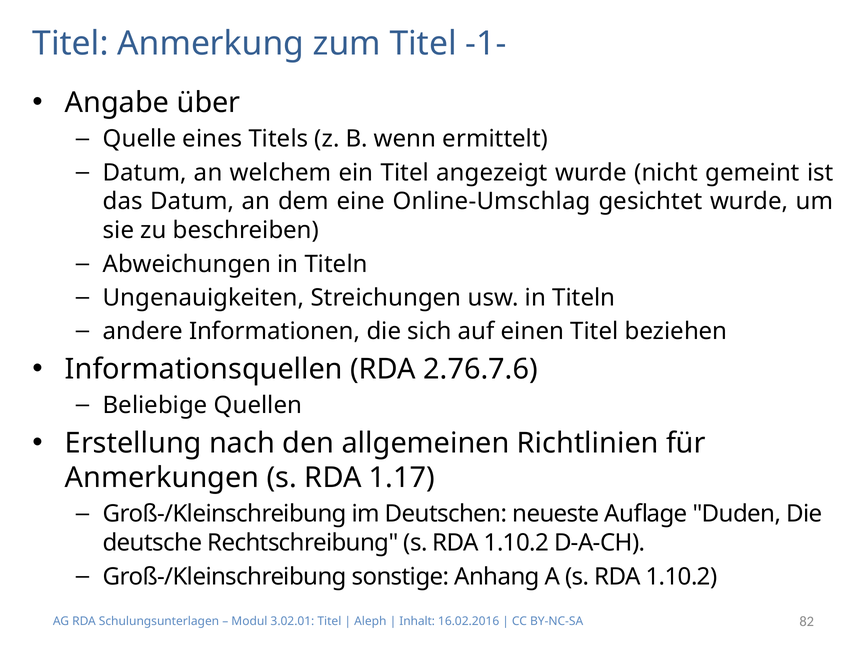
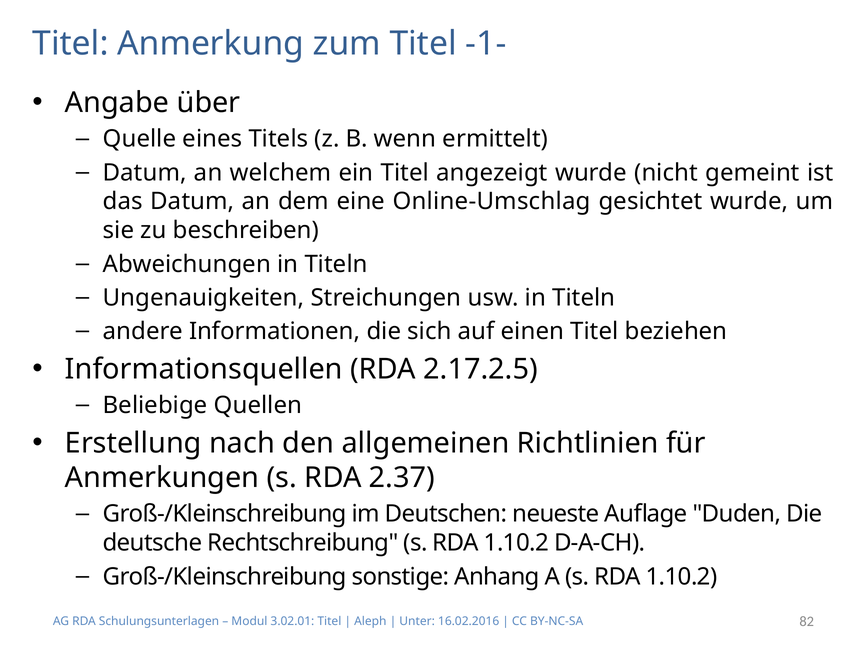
2.76.7.6: 2.76.7.6 -> 2.17.2.5
1.17: 1.17 -> 2.37
Inhalt: Inhalt -> Unter
